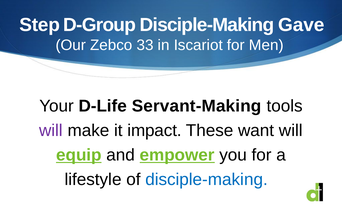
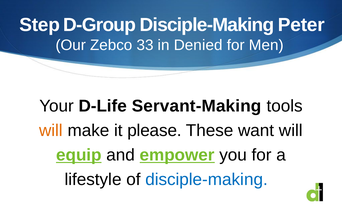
Gave: Gave -> Peter
Iscariot: Iscariot -> Denied
will at (51, 131) colour: purple -> orange
impact: impact -> please
